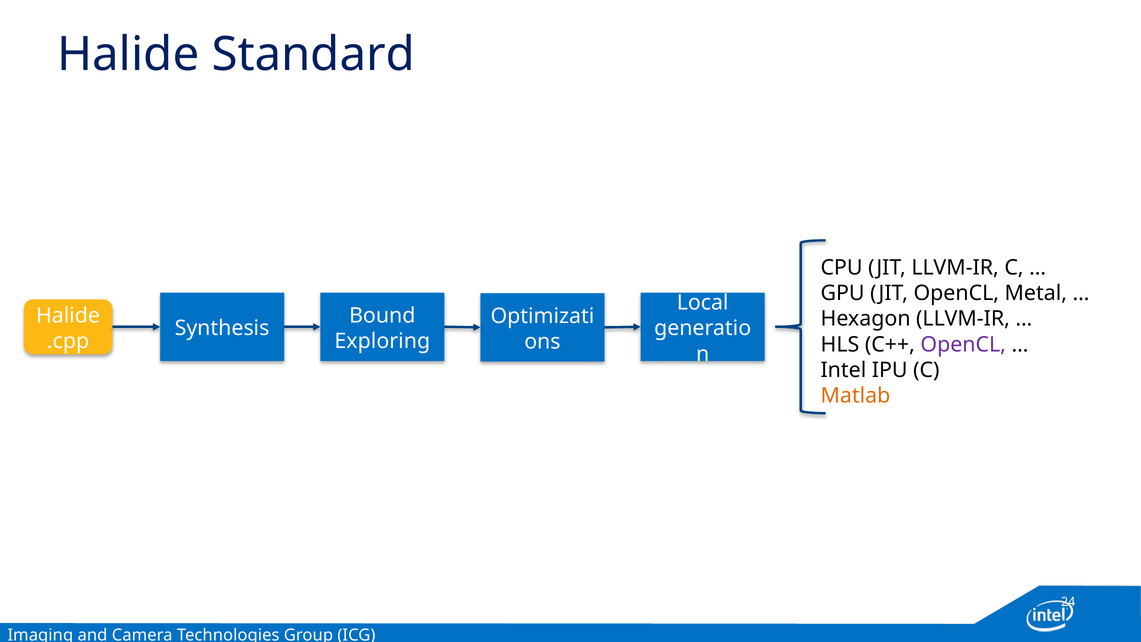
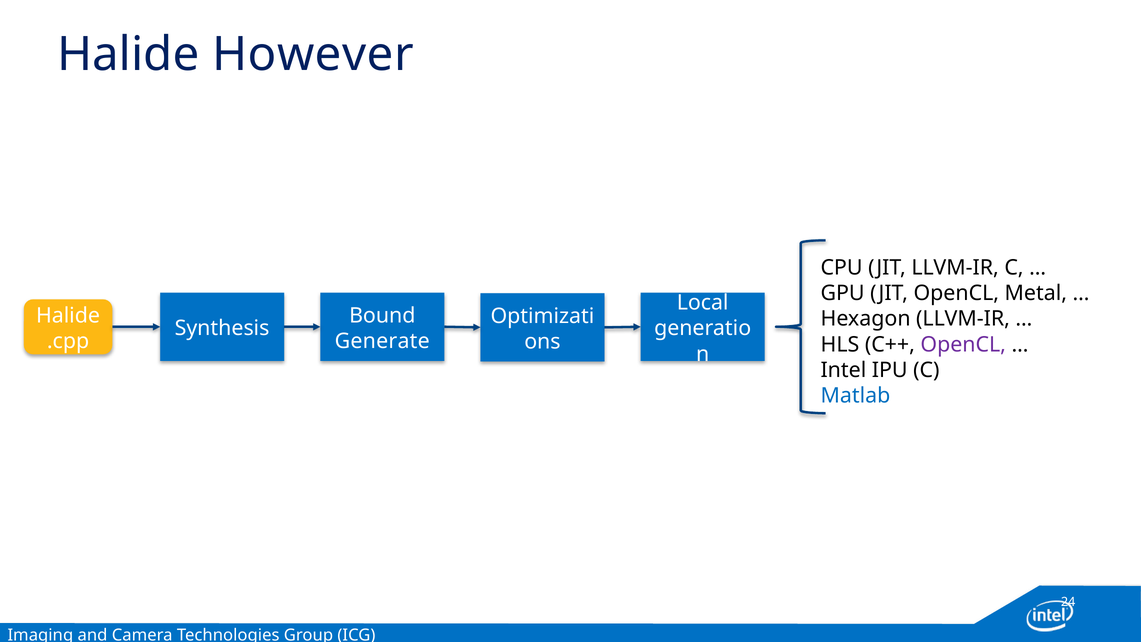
Standard: Standard -> However
Exploring: Exploring -> Generate
Matlab colour: orange -> blue
